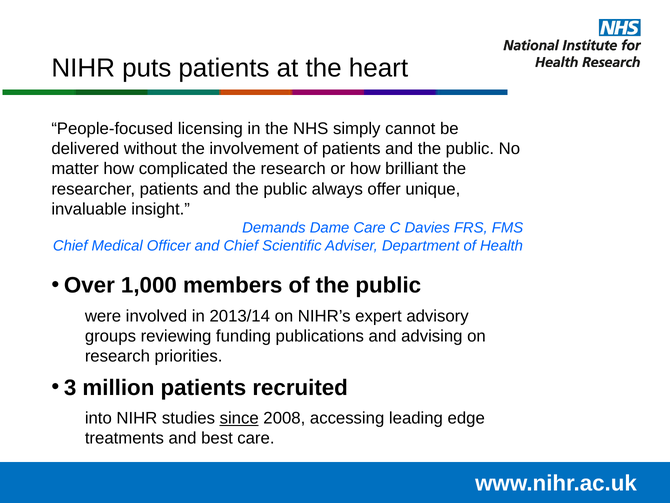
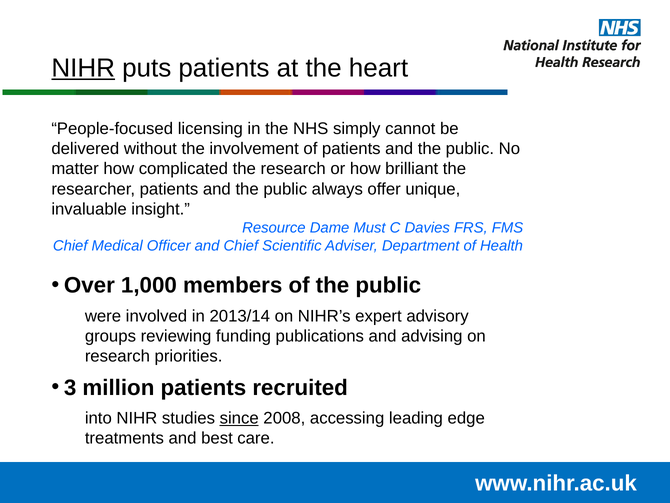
NIHR at (83, 68) underline: none -> present
Demands: Demands -> Resource
Dame Care: Care -> Must
